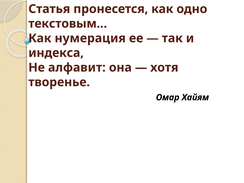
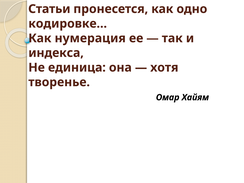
Статья: Статья -> Статьи
текстовым…: текстовым… -> кодировке…
алфавит: алфавит -> единица
